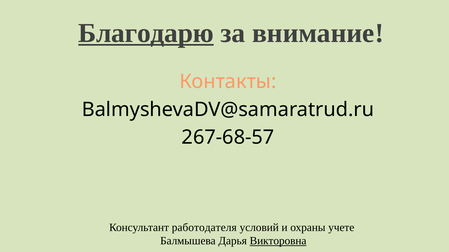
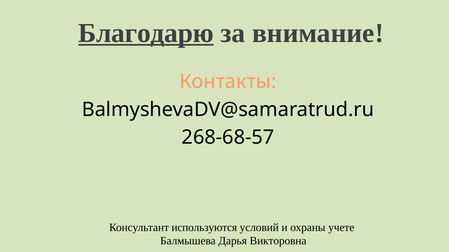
267-68-57: 267-68-57 -> 268-68-57
работодателя: работодателя -> используются
Викторовна underline: present -> none
